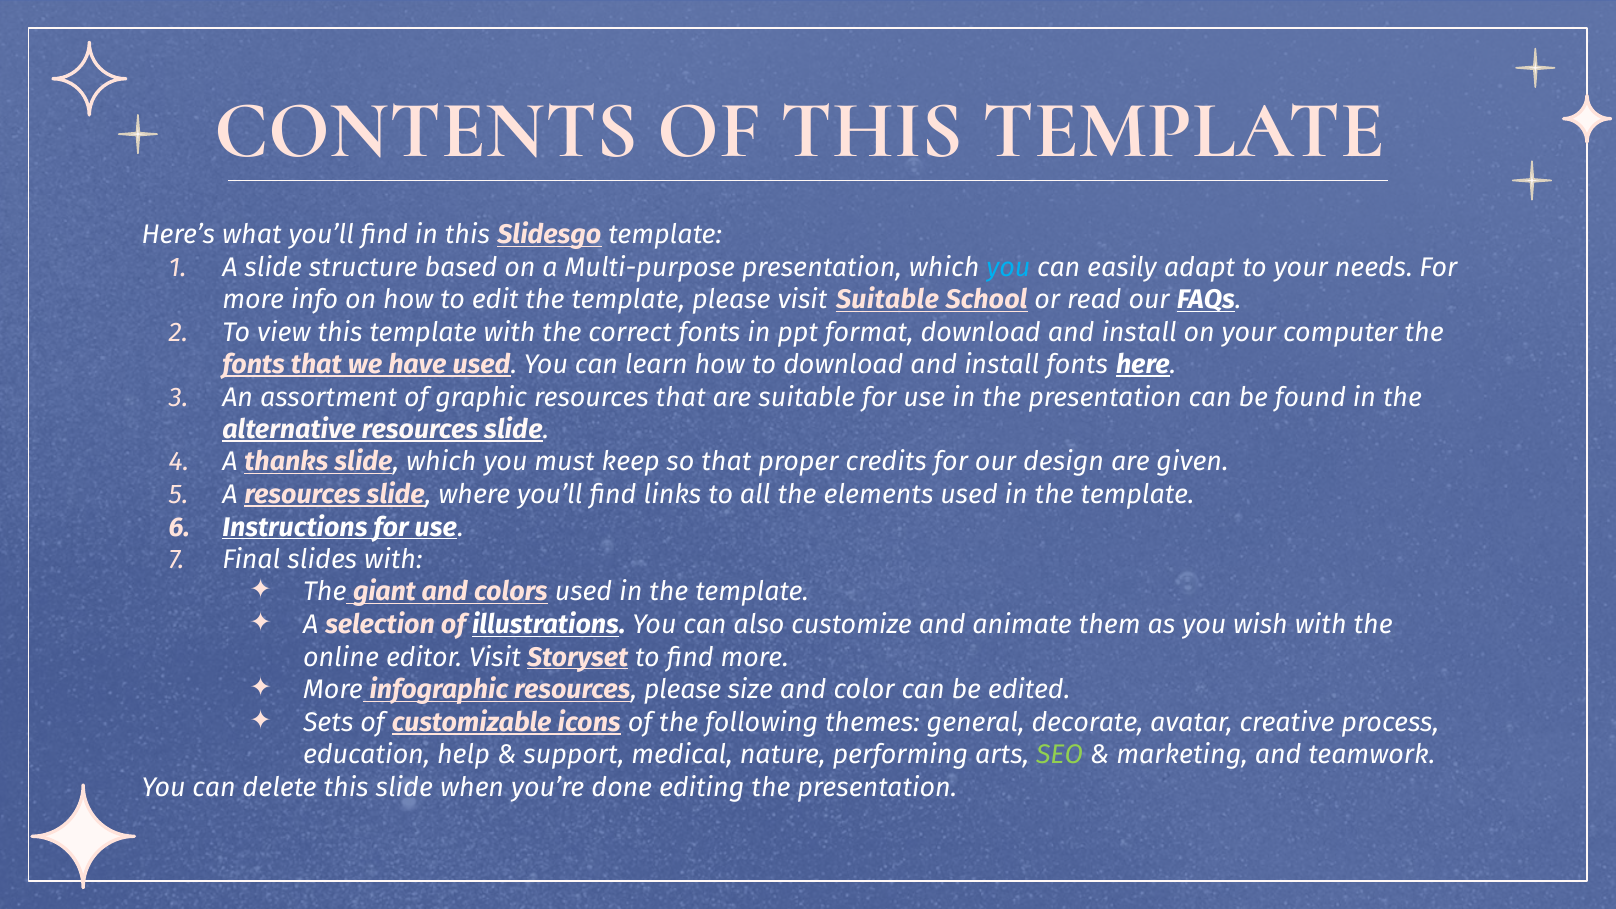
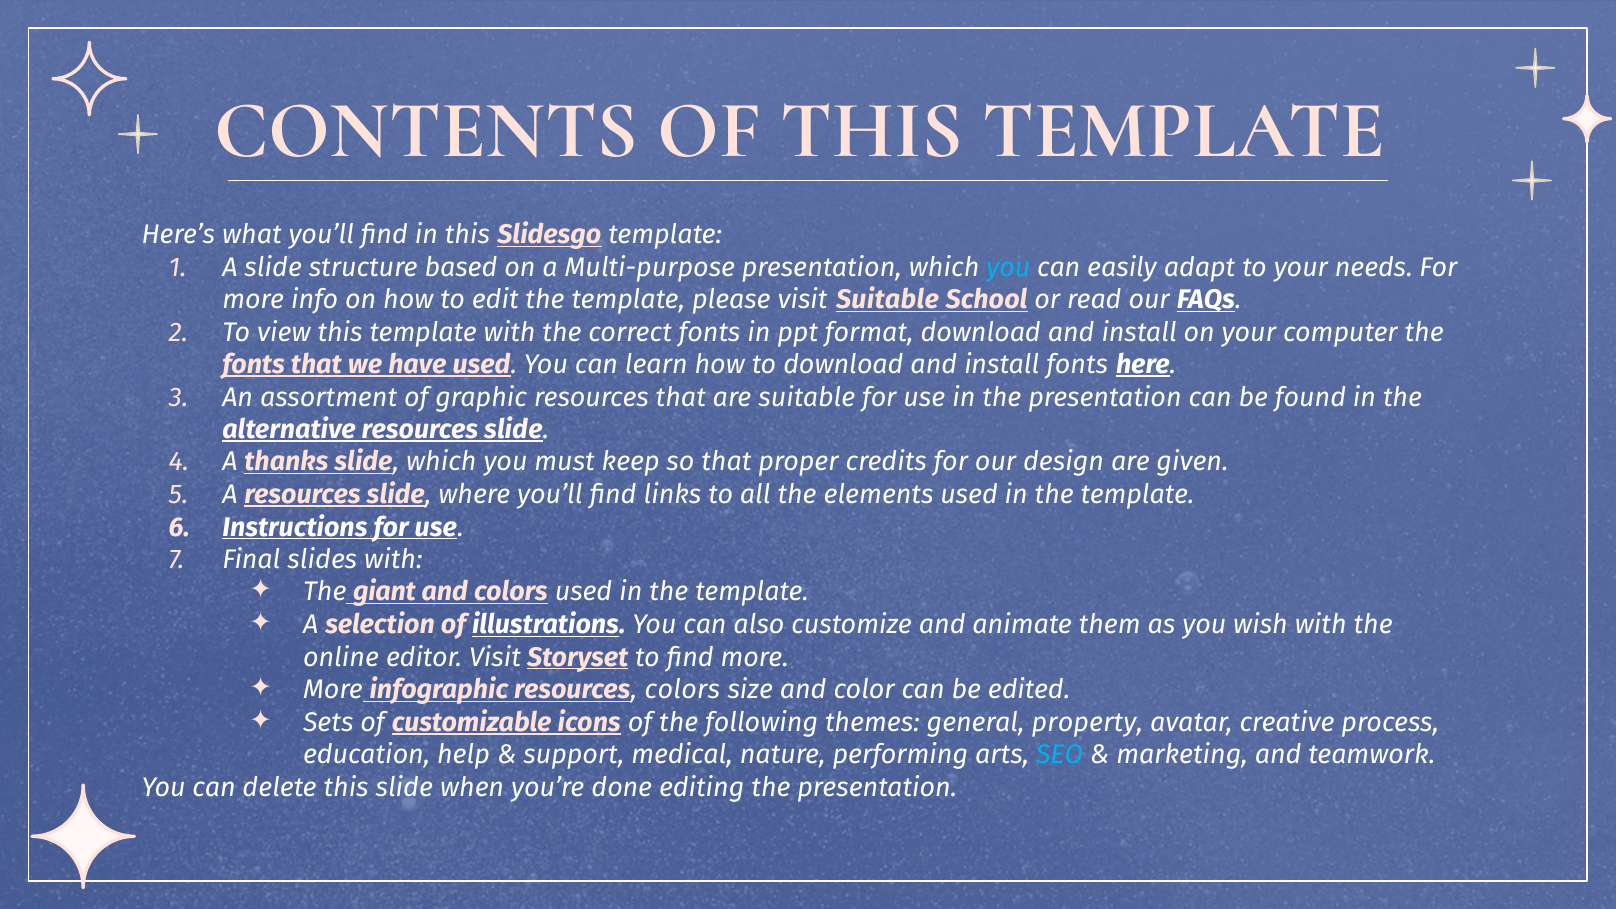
resources please: please -> colors
decorate: decorate -> property
SEO colour: light green -> light blue
